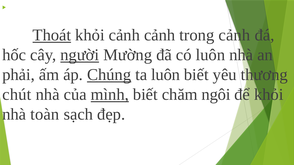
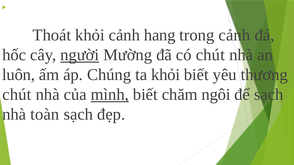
Thoát underline: present -> none
cảnh cảnh: cảnh -> hang
có luôn: luôn -> chút
phải: phải -> luôn
Chúng underline: present -> none
ta luôn: luôn -> khỏi
để khỏi: khỏi -> sạch
